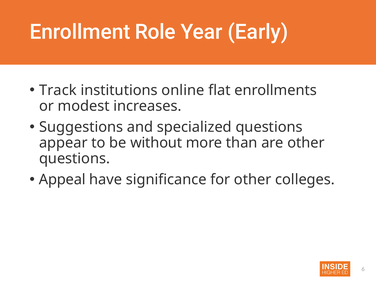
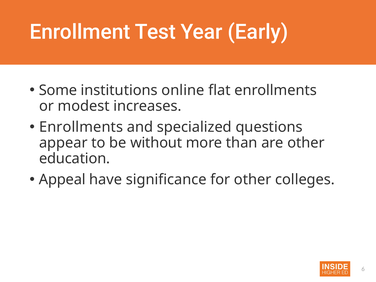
Role: Role -> Test
Track: Track -> Some
Suggestions at (81, 127): Suggestions -> Enrollments
questions at (74, 159): questions -> education
